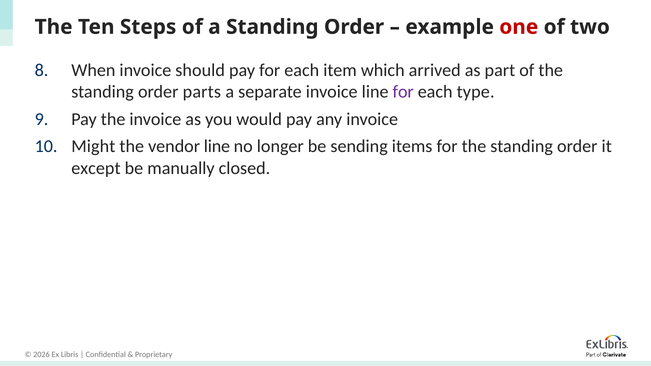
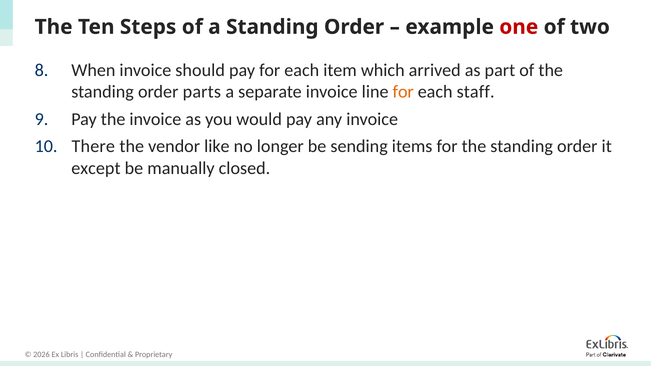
for at (403, 92) colour: purple -> orange
type: type -> staff
Might: Might -> There
vendor line: line -> like
